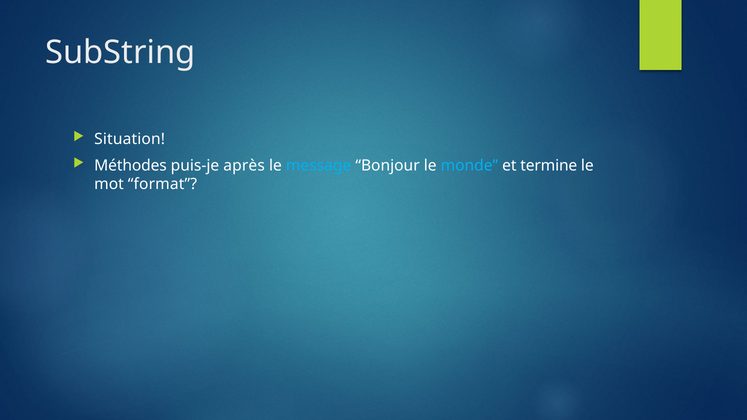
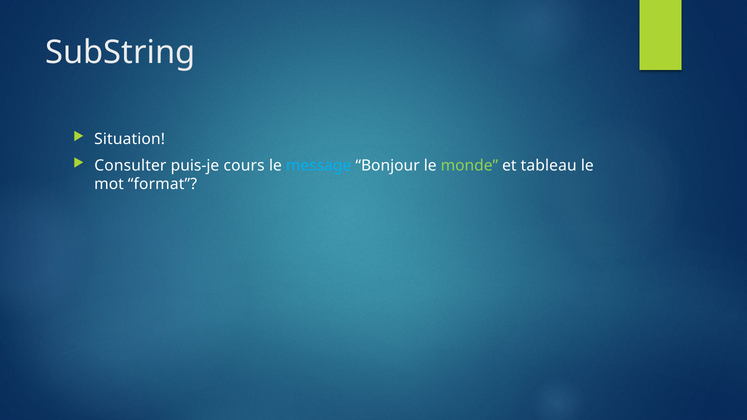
Méthodes: Méthodes -> Consulter
après: après -> cours
monde colour: light blue -> light green
termine: termine -> tableau
